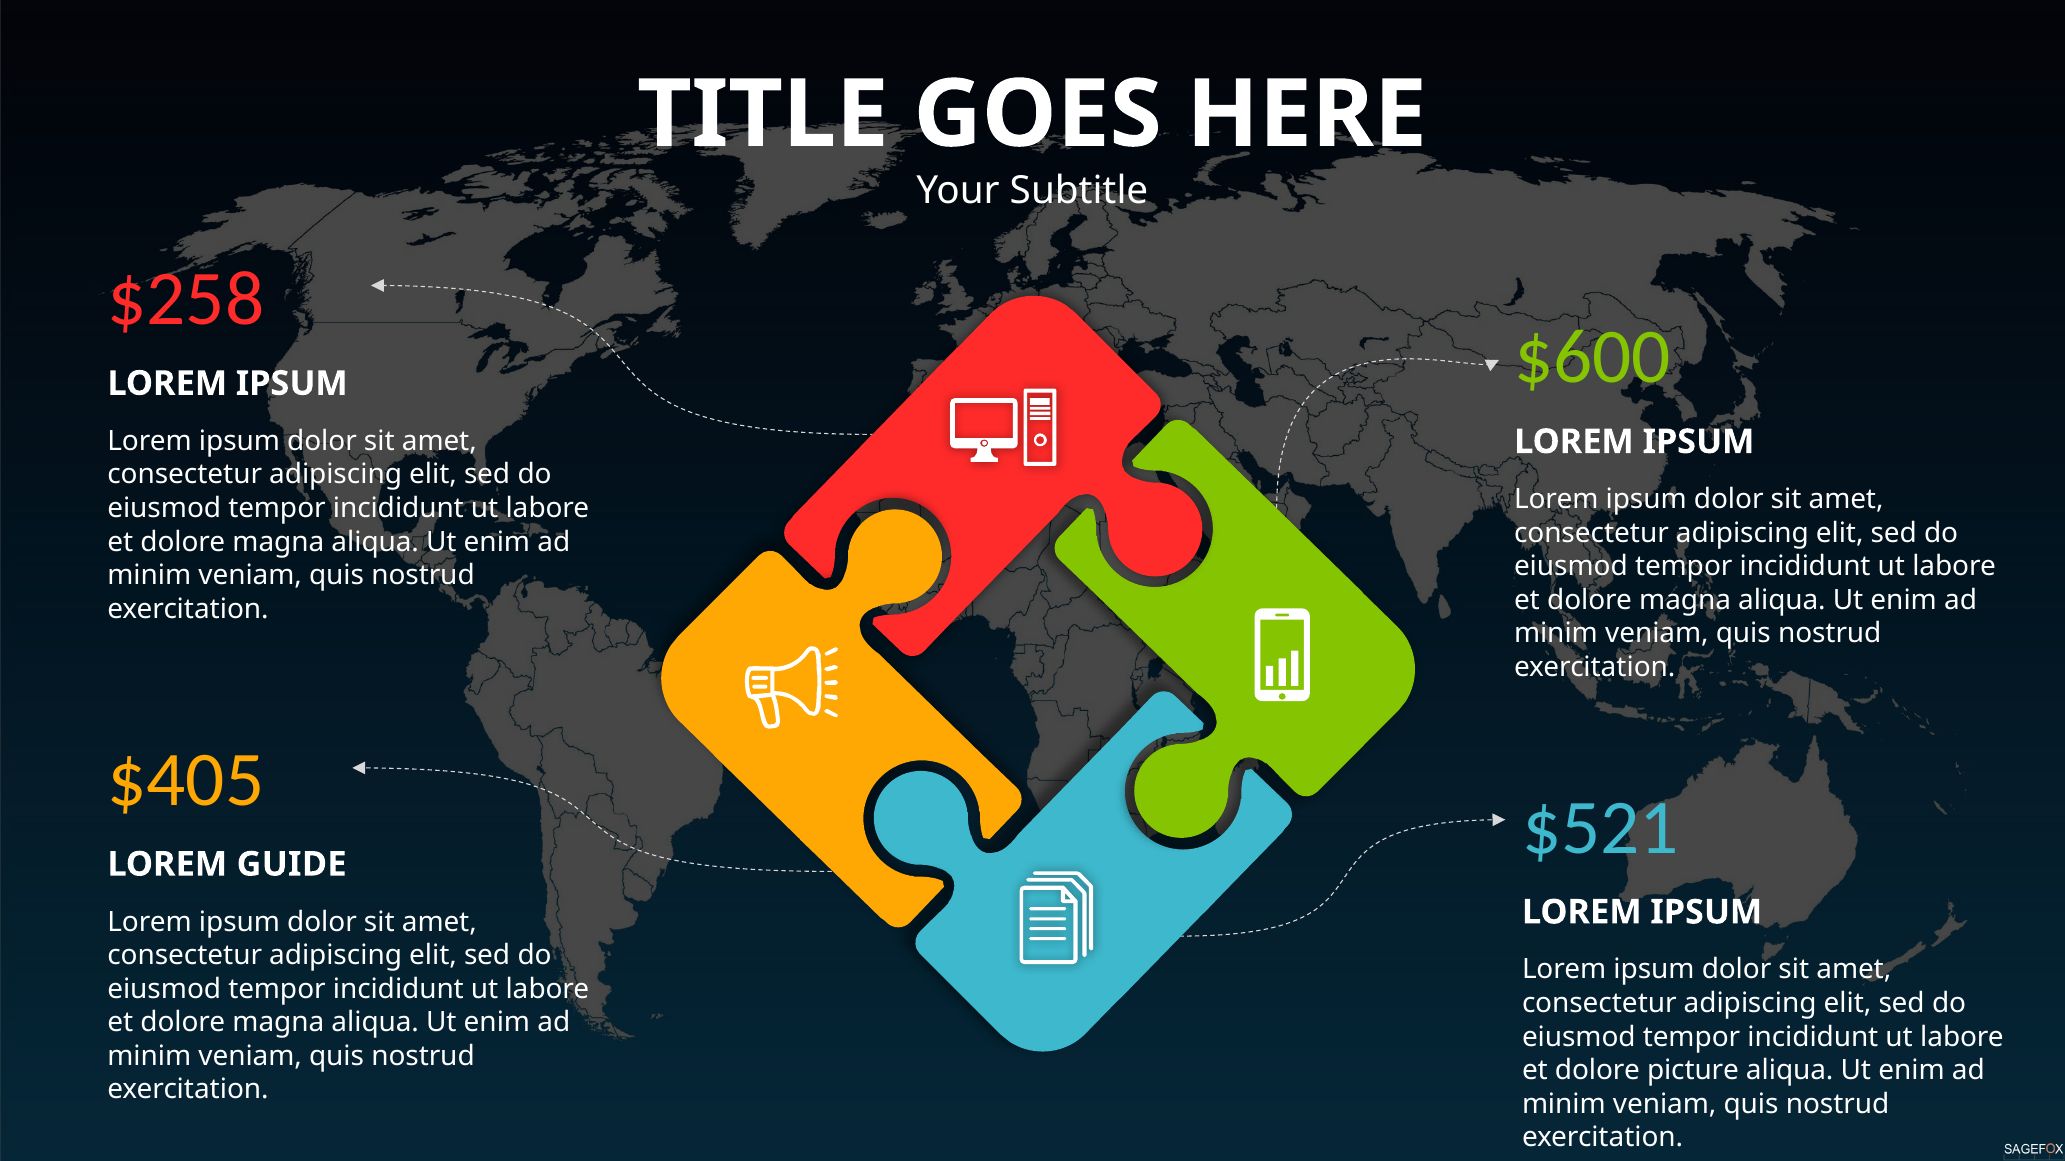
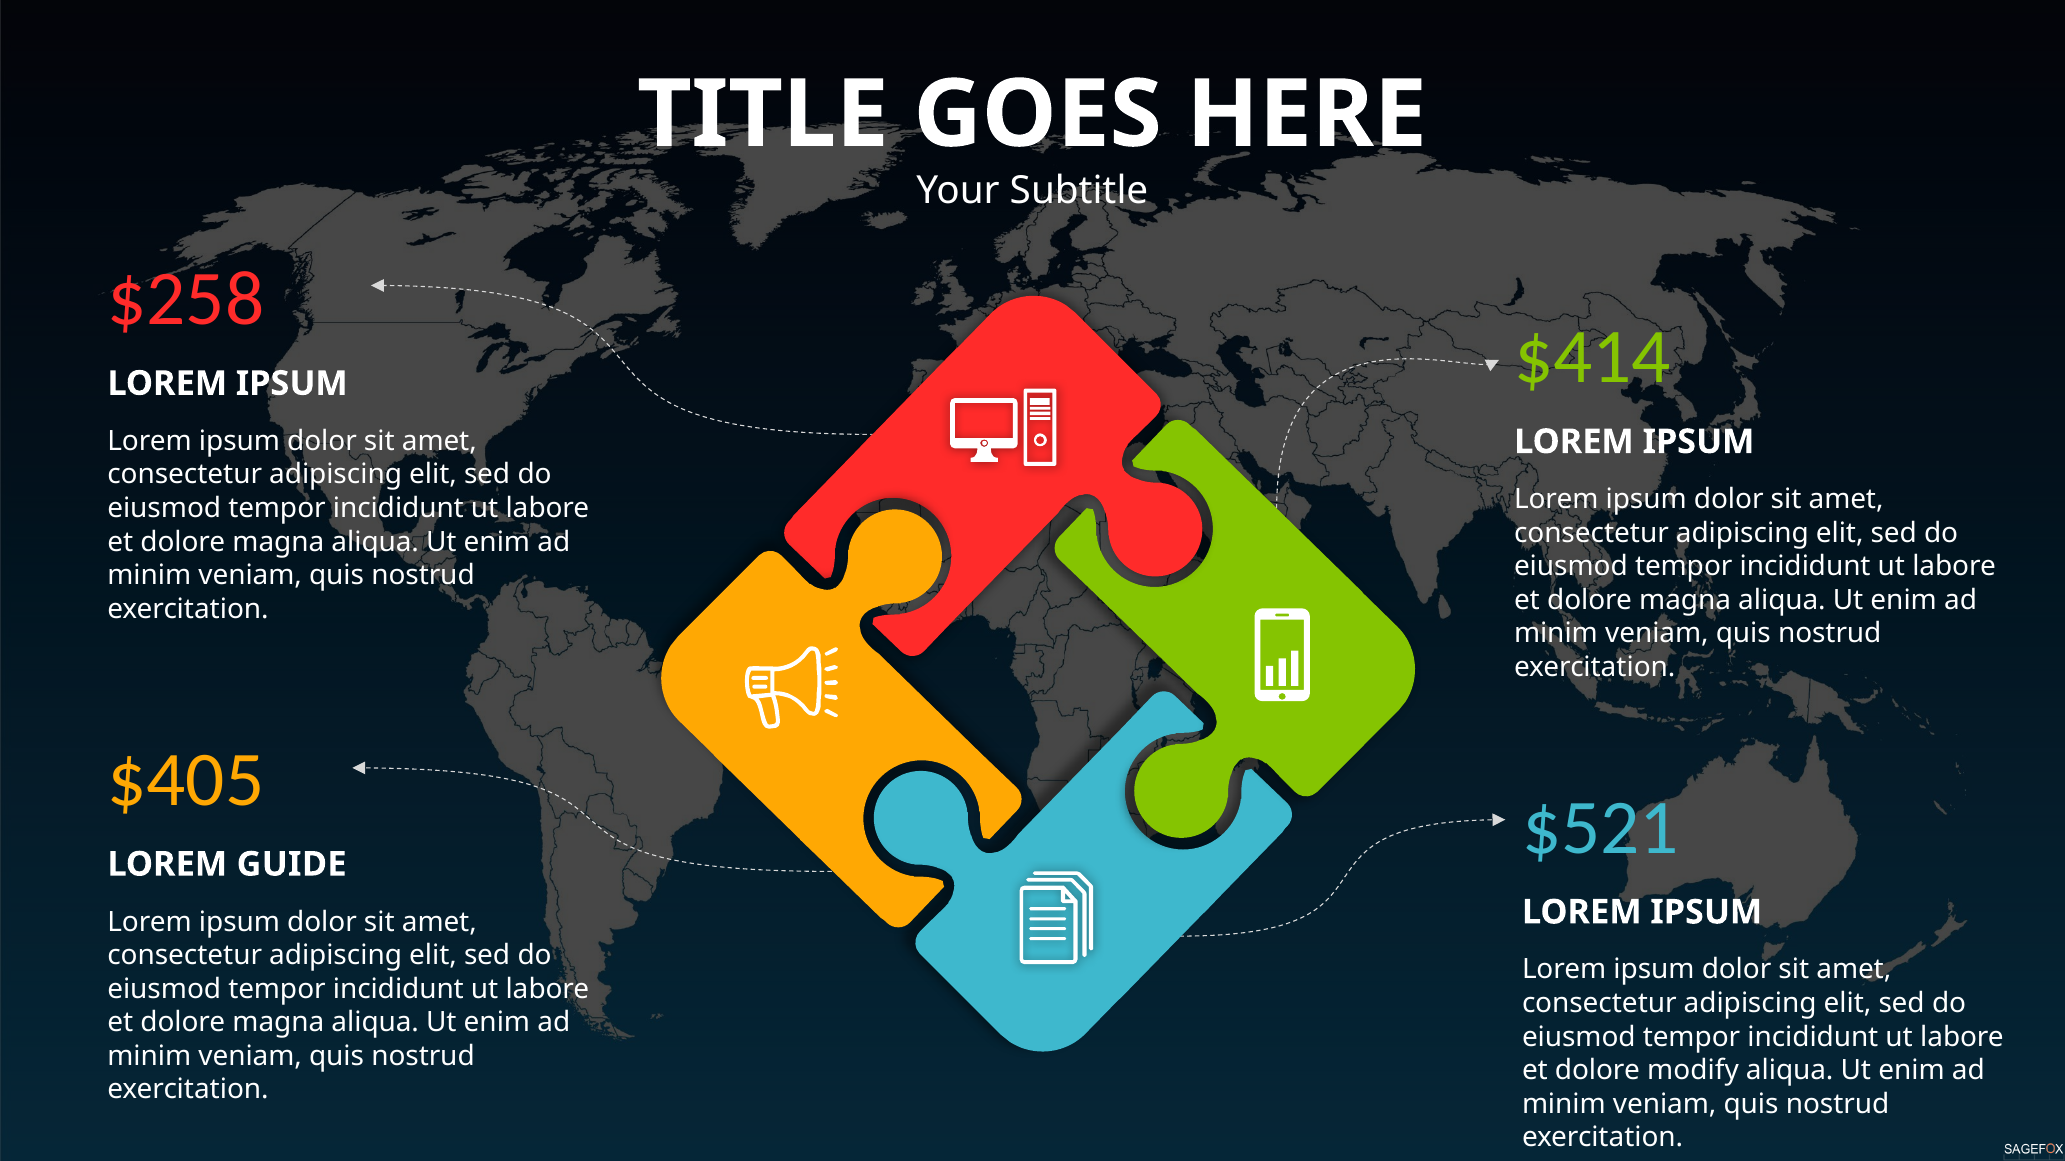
$600: $600 -> $414
picture: picture -> modify
